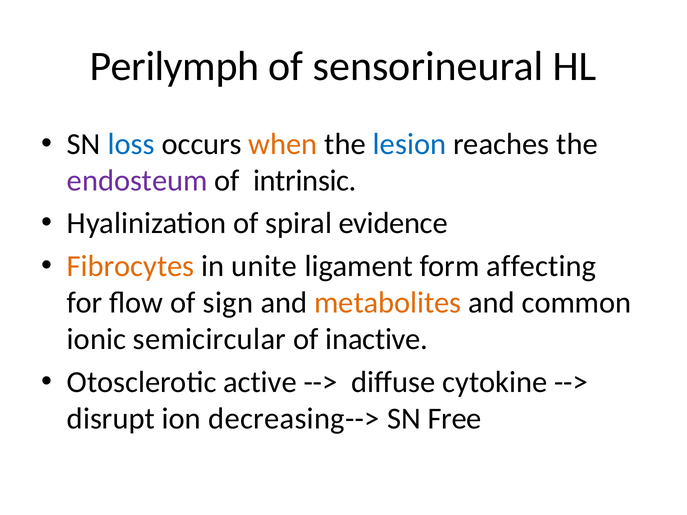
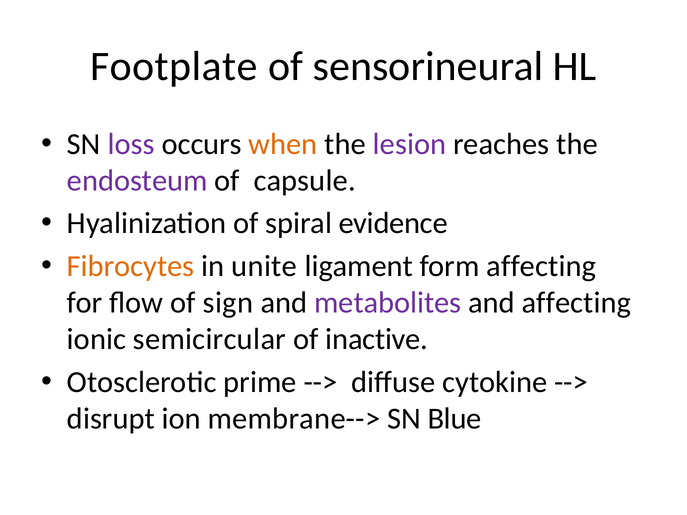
Perilymph: Perilymph -> Footplate
loss colour: blue -> purple
lesion colour: blue -> purple
intrinsic: intrinsic -> capsule
metabolites colour: orange -> purple
and common: common -> affecting
active: active -> prime
decreasing-->: decreasing--> -> membrane-->
Free: Free -> Blue
